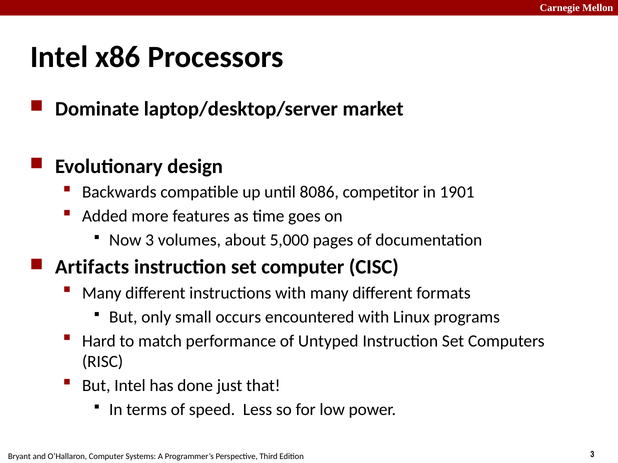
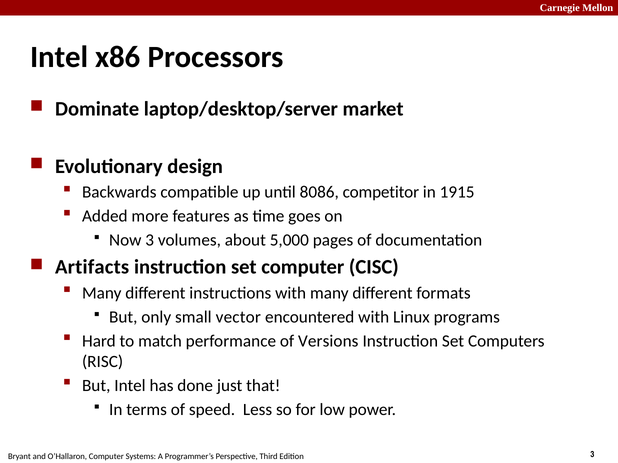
1901: 1901 -> 1915
occurs: occurs -> vector
Untyped: Untyped -> Versions
